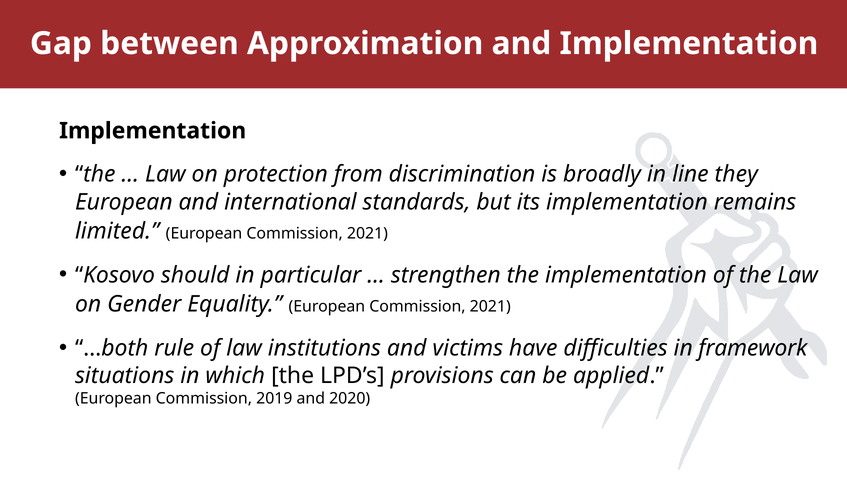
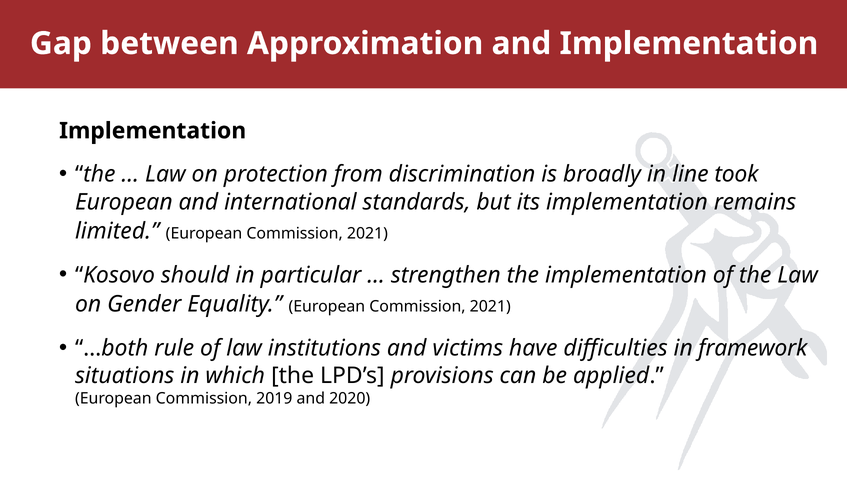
they: they -> took
